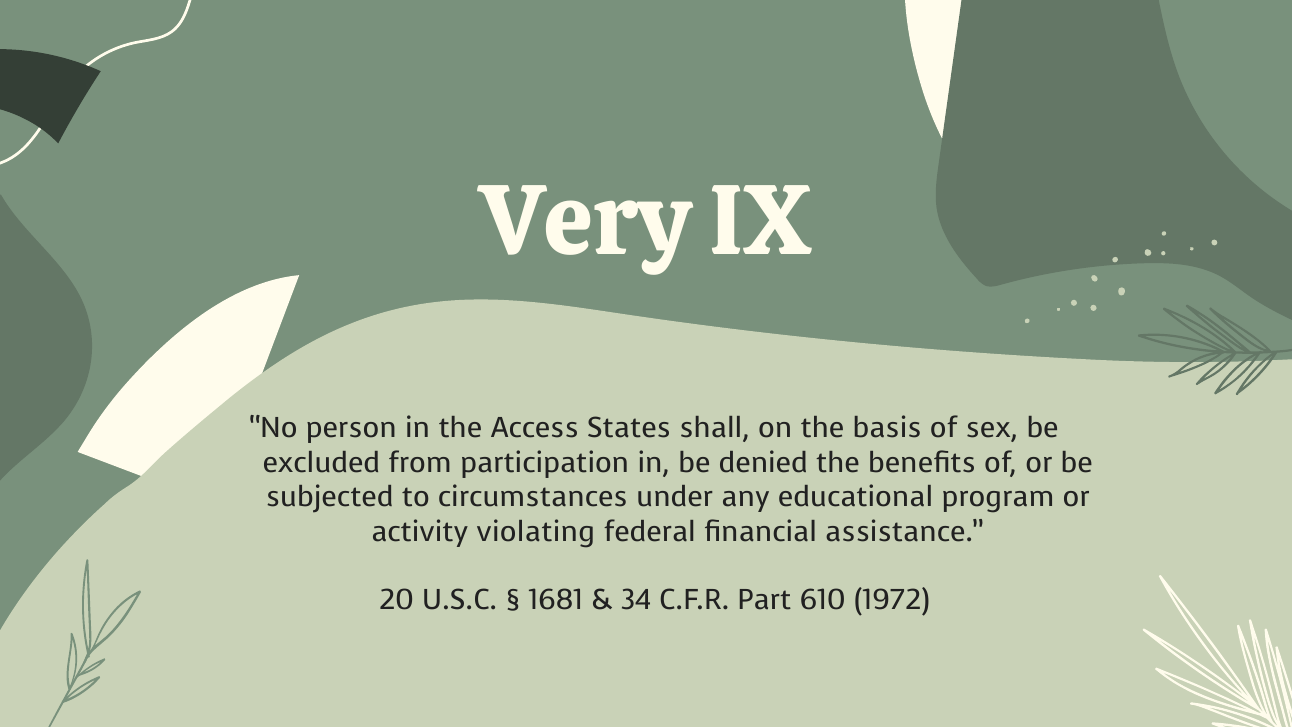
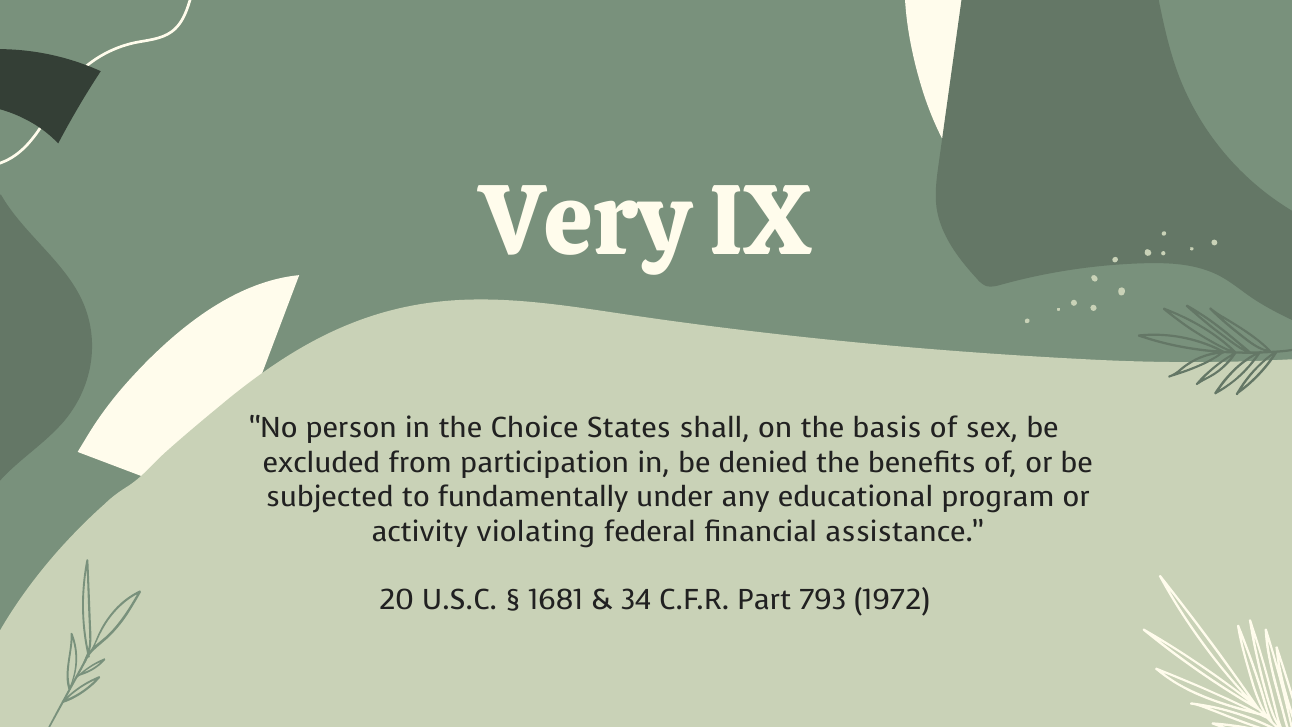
Access: Access -> Choice
circumstances: circumstances -> fundamentally
610: 610 -> 793
